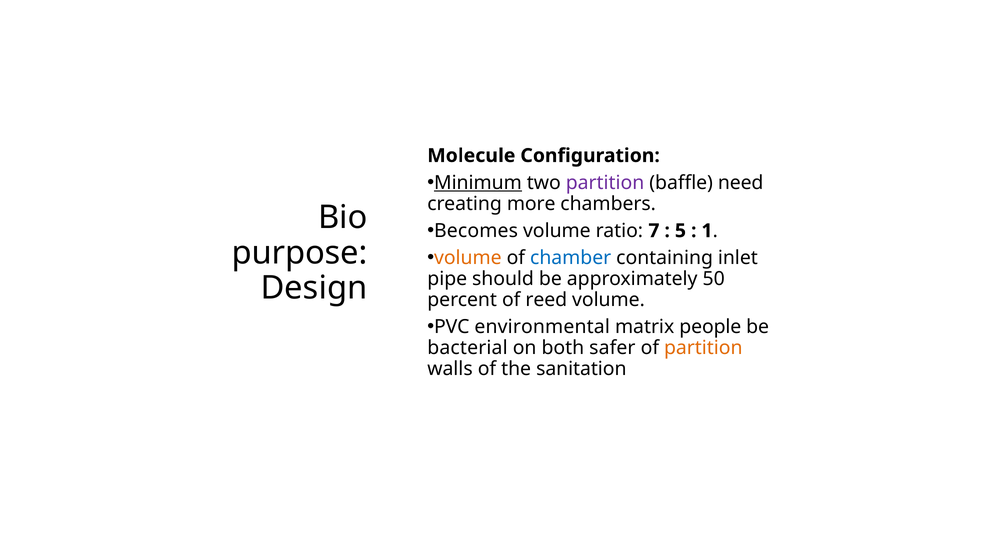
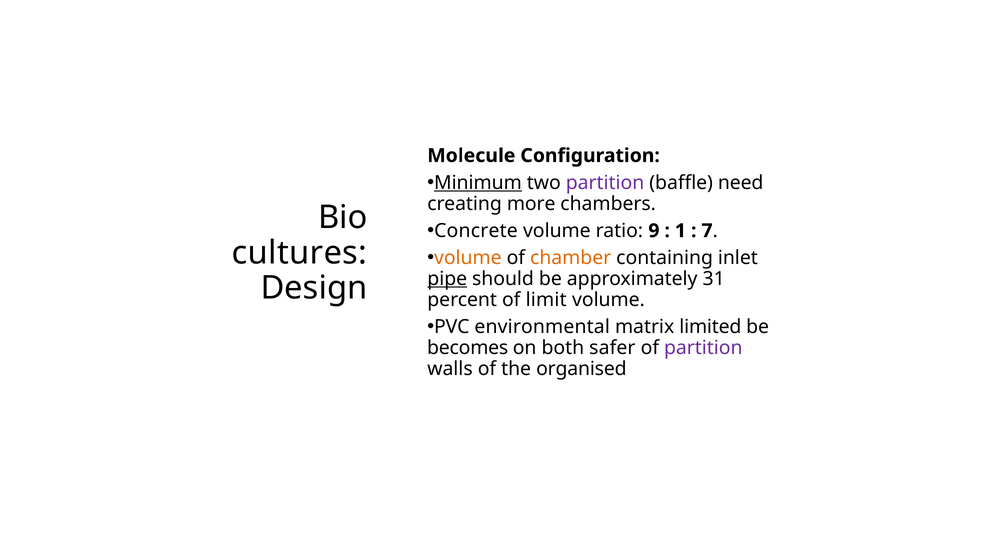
Becomes: Becomes -> Concrete
7: 7 -> 9
5: 5 -> 1
1: 1 -> 7
purpose: purpose -> cultures
chamber colour: blue -> orange
pipe underline: none -> present
50: 50 -> 31
reed: reed -> limit
people: people -> limited
bacterial: bacterial -> becomes
partition at (703, 348) colour: orange -> purple
sanitation: sanitation -> organised
